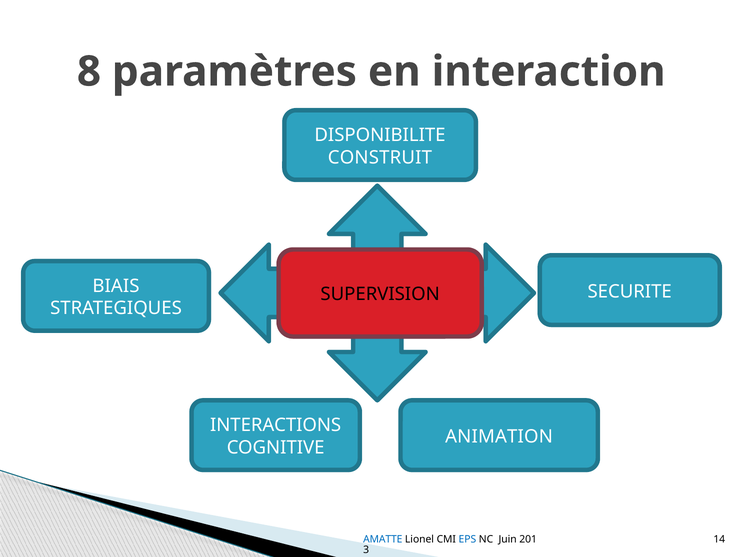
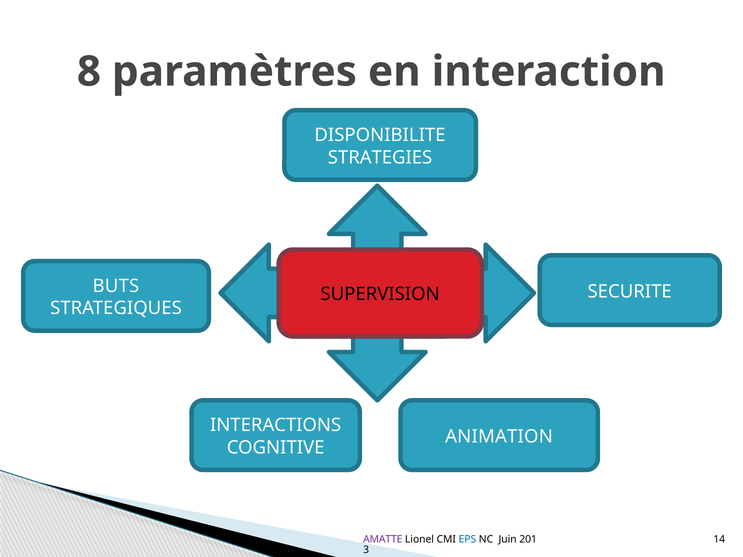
CONSTRUIT: CONSTRUIT -> STRATEGIES
BIAIS: BIAIS -> BUTS
AMATTE colour: blue -> purple
